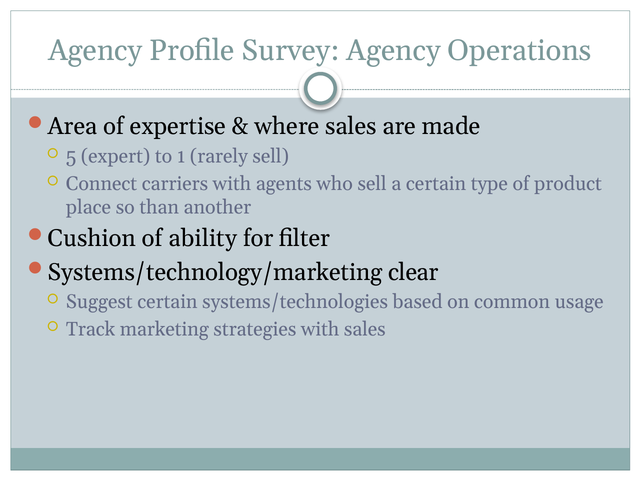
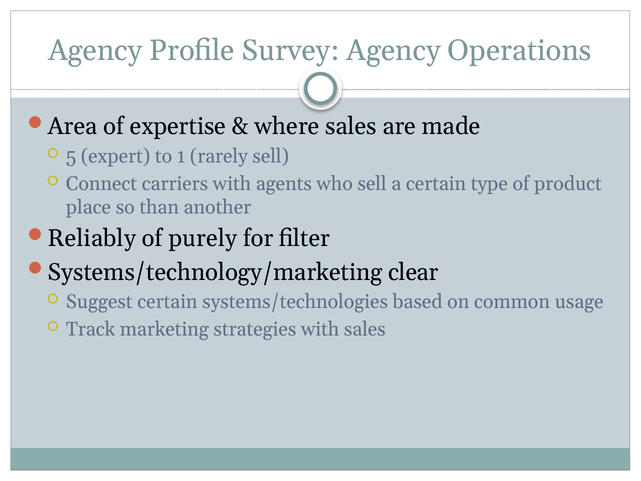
Cushion: Cushion -> Reliably
ability: ability -> purely
